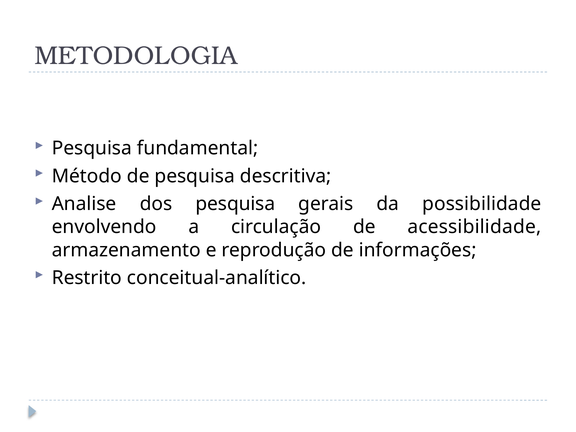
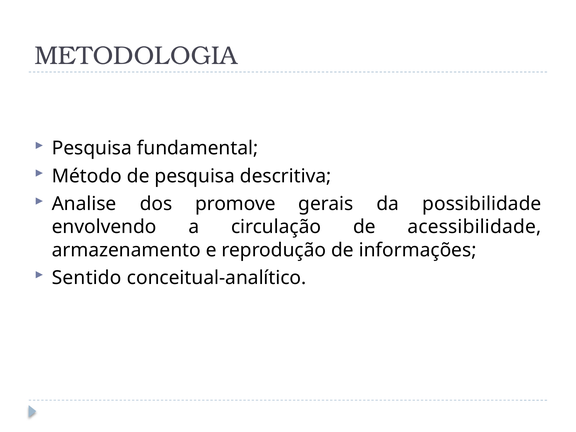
dos pesquisa: pesquisa -> promove
Restrito: Restrito -> Sentido
